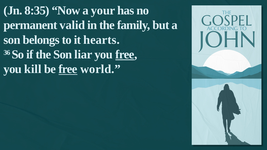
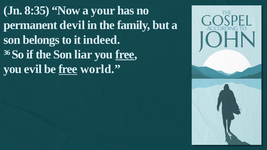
valid: valid -> devil
hearts: hearts -> indeed
kill: kill -> evil
